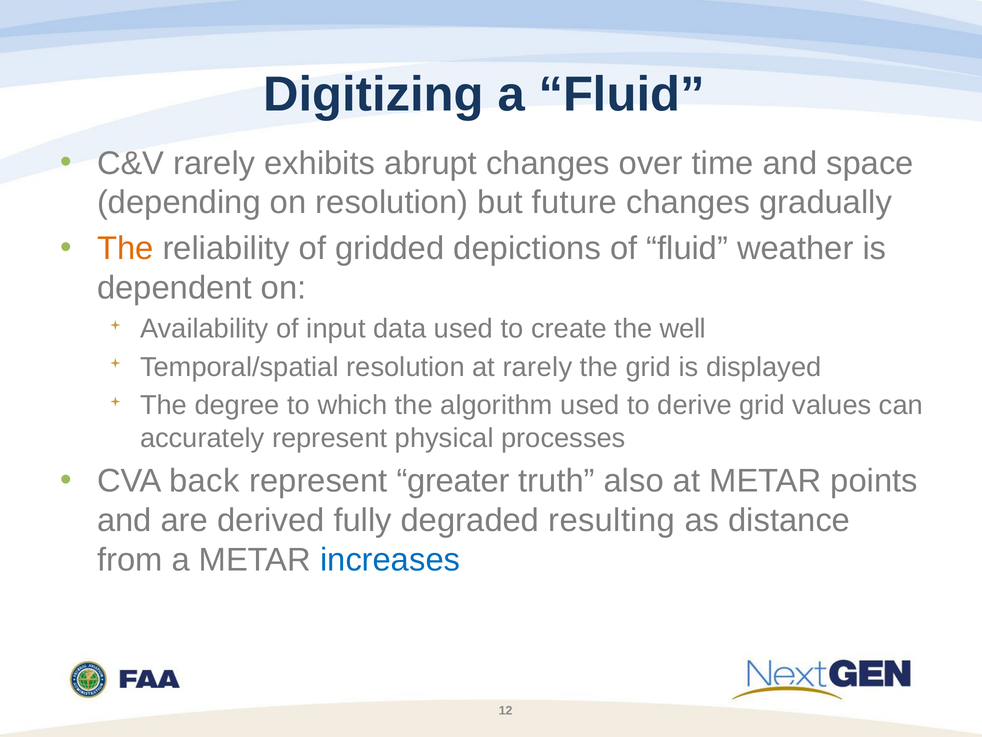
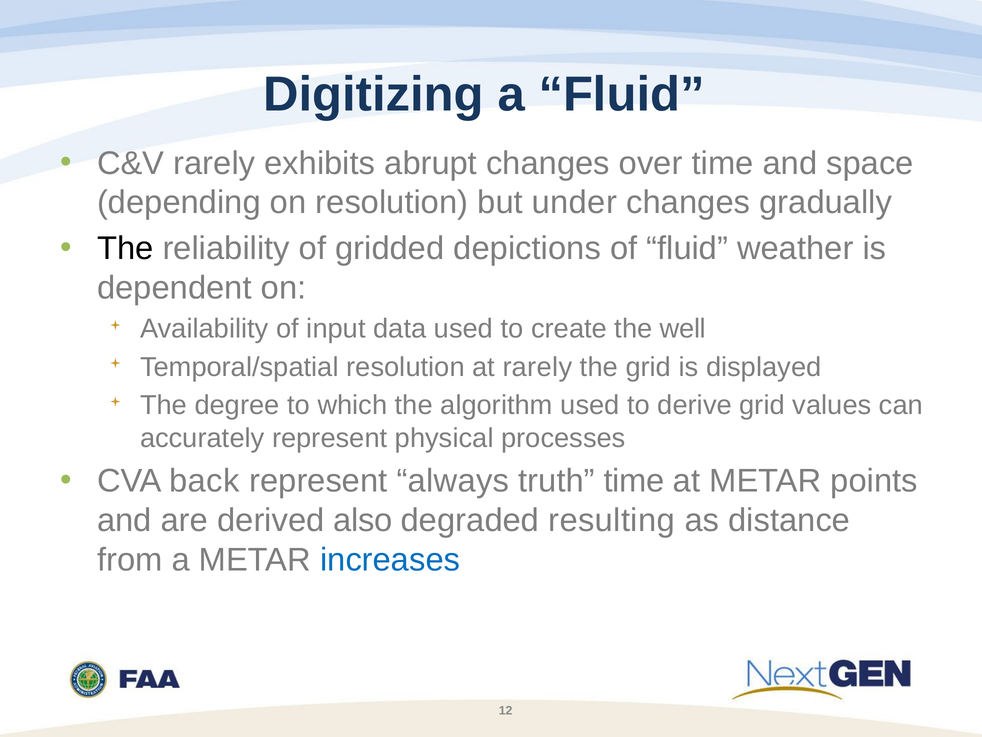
future: future -> under
The at (125, 248) colour: orange -> black
greater: greater -> always
truth also: also -> time
fully: fully -> also
